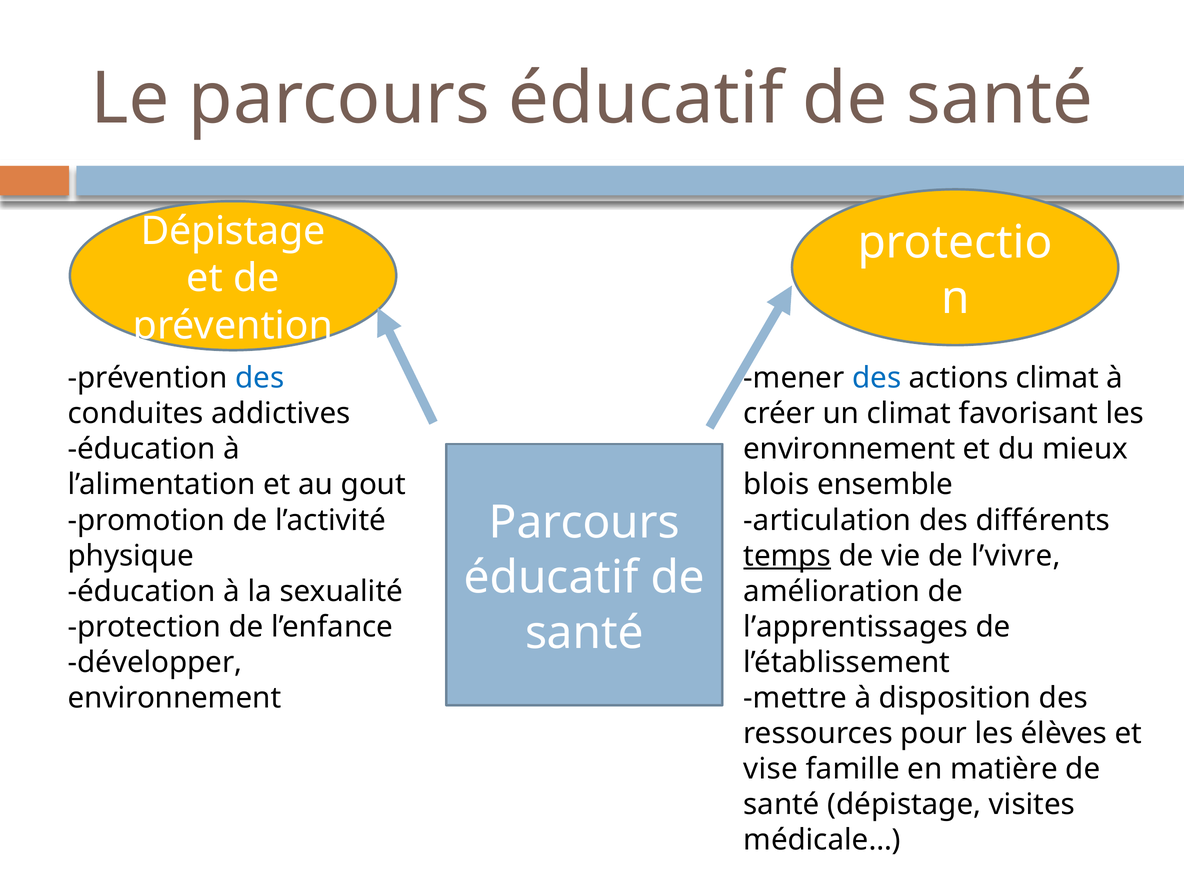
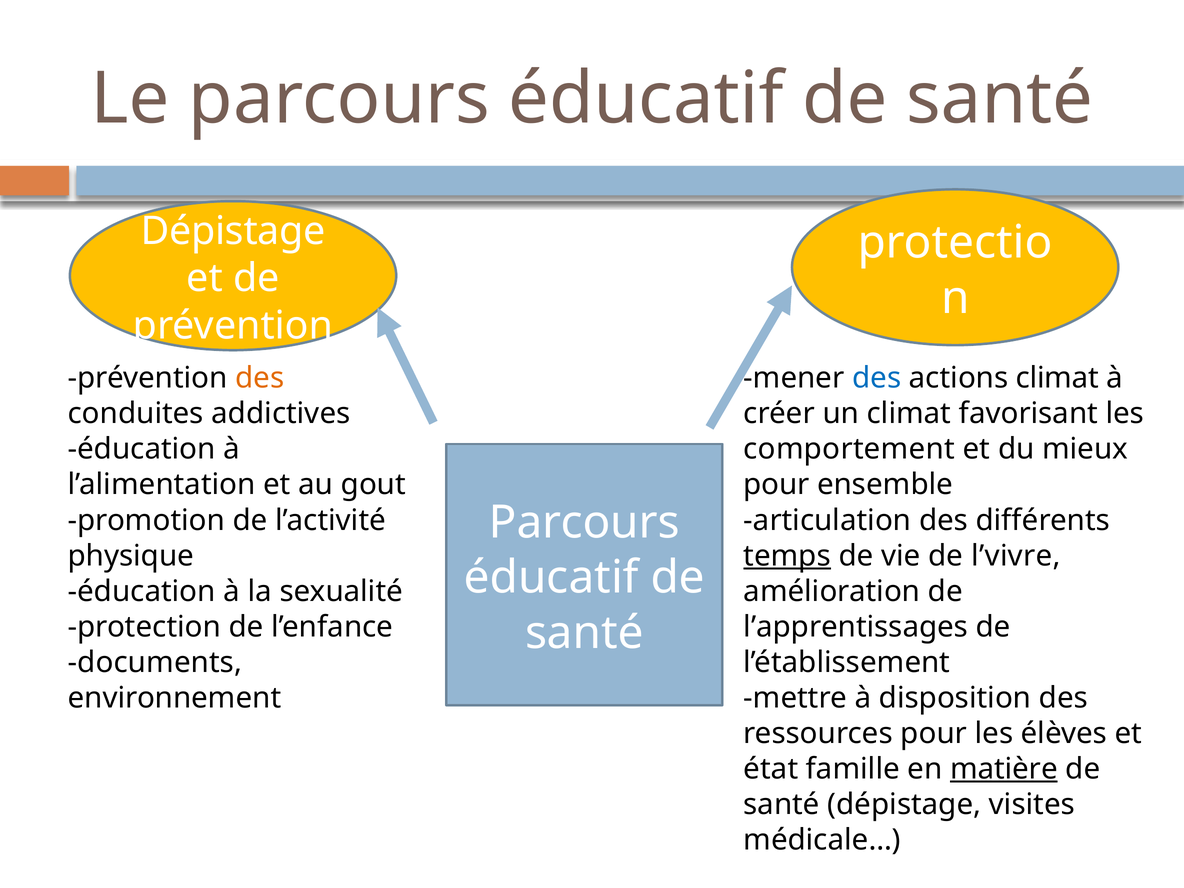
des at (260, 378) colour: blue -> orange
environnement at (849, 449): environnement -> comportement
blois at (776, 485): blois -> pour
développer: développer -> documents
vise: vise -> état
matière underline: none -> present
